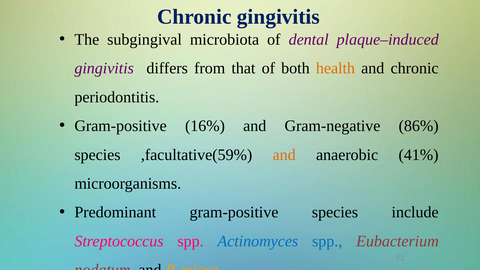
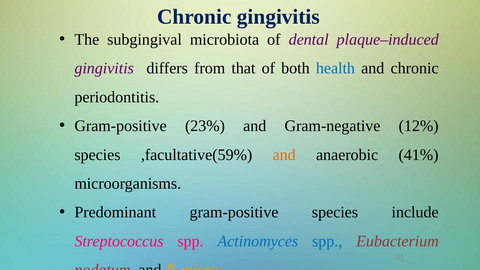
health colour: orange -> blue
16%: 16% -> 23%
86%: 86% -> 12%
